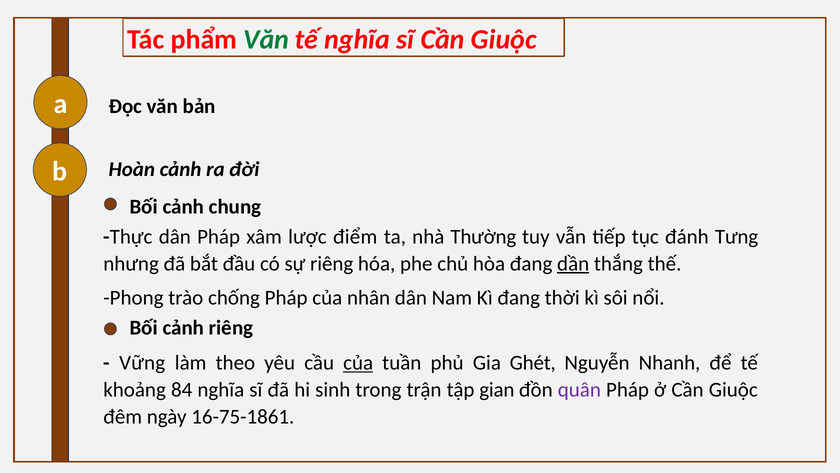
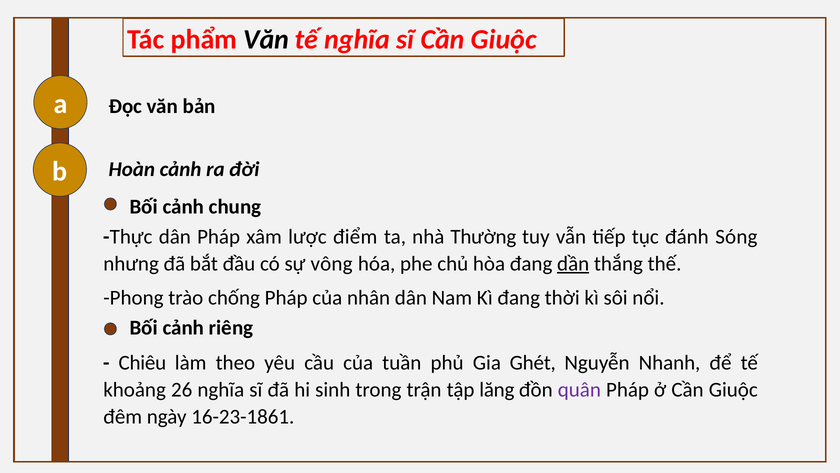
Văn at (266, 39) colour: green -> black
Tưng: Tưng -> Sóng
sự riêng: riêng -> vông
Vững: Vững -> Chiêu
của at (358, 363) underline: present -> none
84: 84 -> 26
gian: gian -> lăng
16-75-1861: 16-75-1861 -> 16-23-1861
